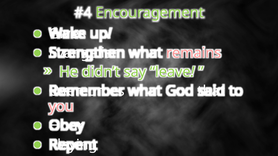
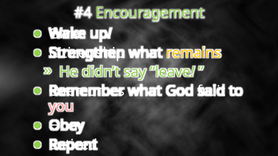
Evangelism: Evangelism -> Citizenship
remains colour: pink -> yellow
that: that -> fruit
Playing: Playing -> Enticed
